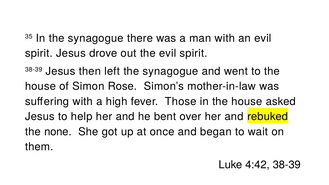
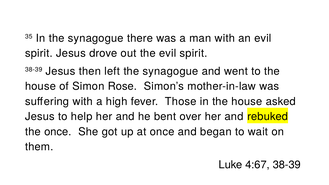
the none: none -> once
4:42: 4:42 -> 4:67
